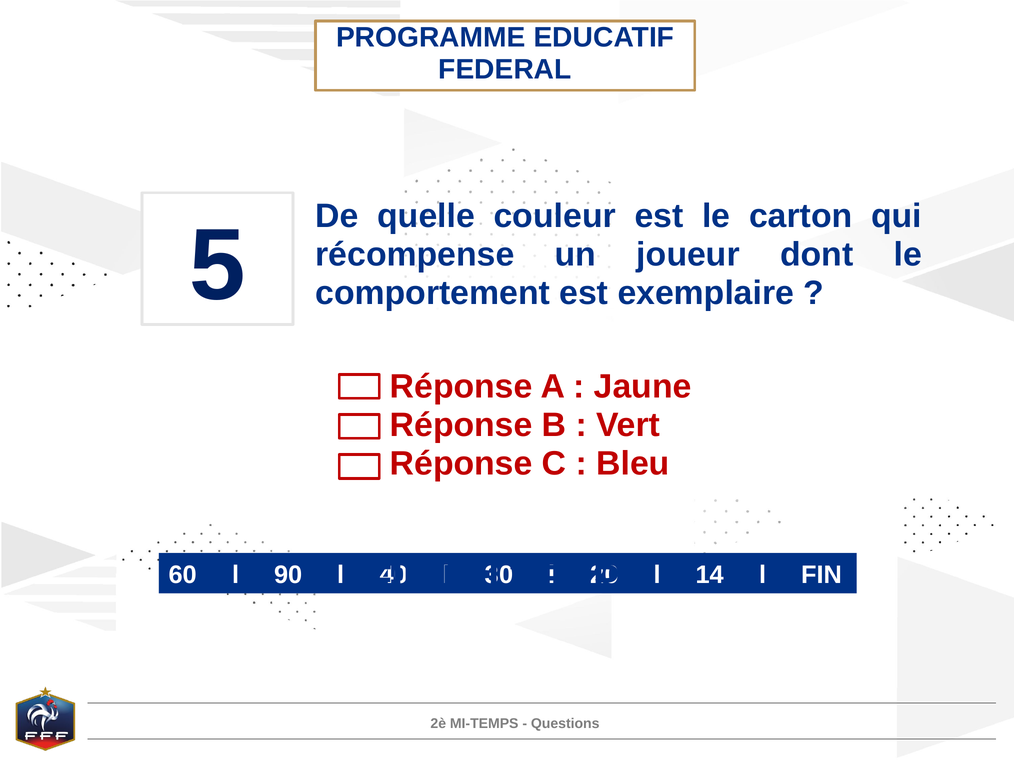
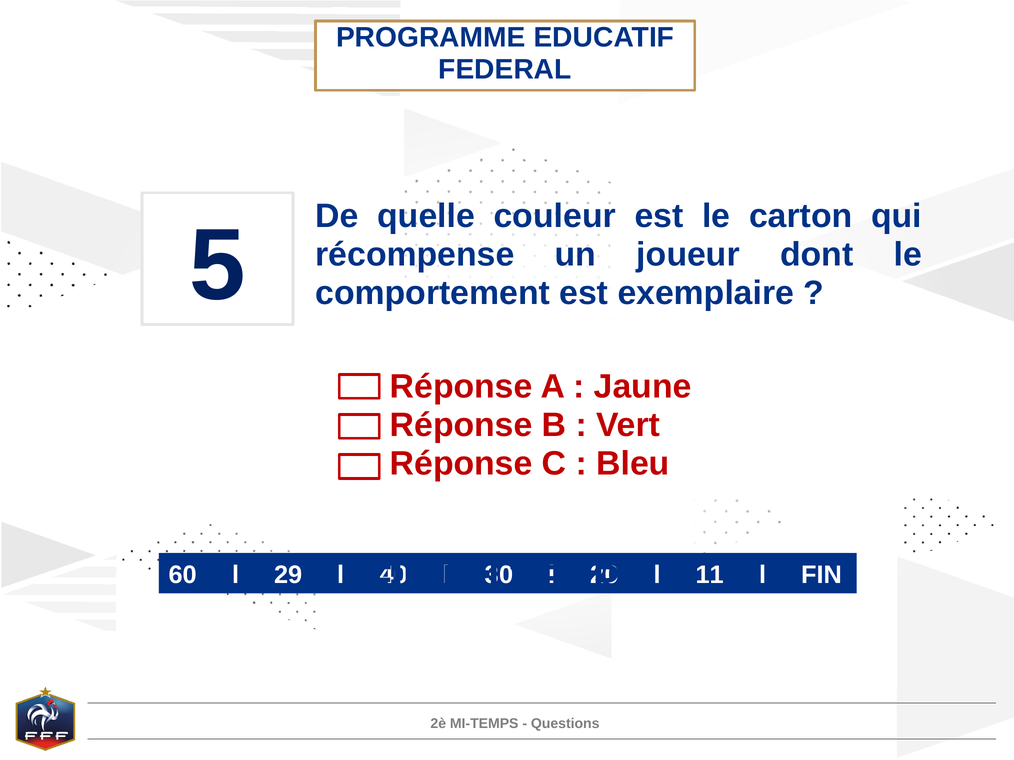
90: 90 -> 29
14: 14 -> 11
